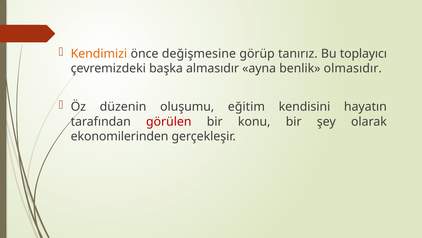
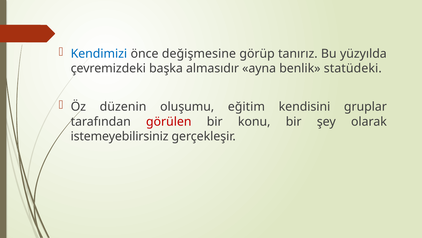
Kendimizi colour: orange -> blue
toplayıcı: toplayıcı -> yüzyılda
olmasıdır: olmasıdır -> statüdeki
hayatın: hayatın -> gruplar
ekonomilerinden: ekonomilerinden -> istemeyebilirsiniz
